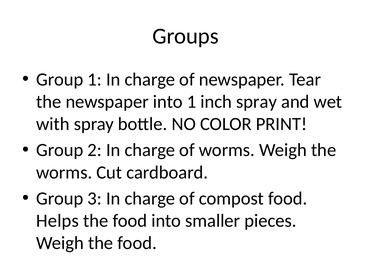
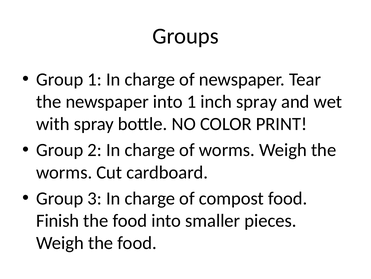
Helps: Helps -> Finish
